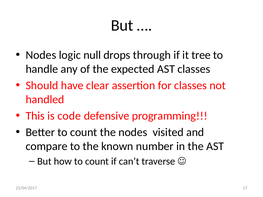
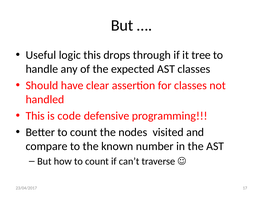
Nodes at (41, 55): Nodes -> Useful
logic null: null -> this
